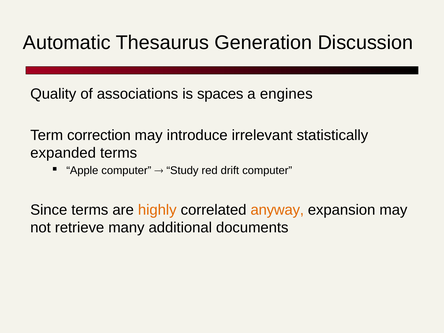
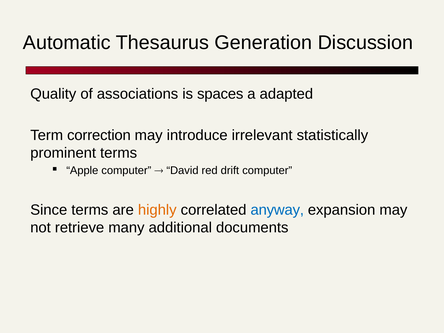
engines: engines -> adapted
expanded: expanded -> prominent
Study: Study -> David
anyway colour: orange -> blue
